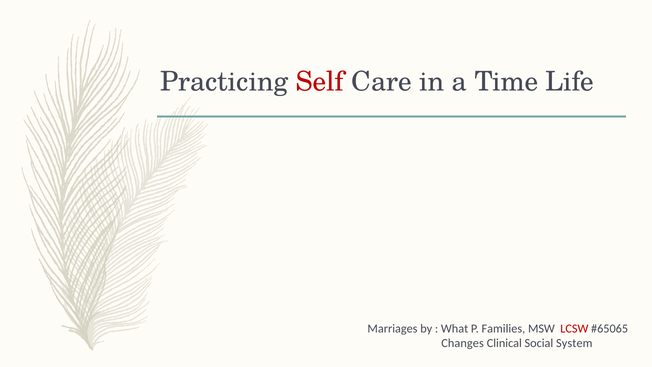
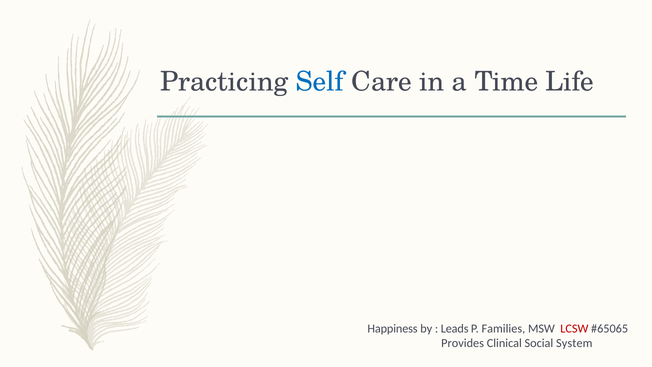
Self colour: red -> blue
Marriages: Marriages -> Happiness
What: What -> Leads
Changes: Changes -> Provides
